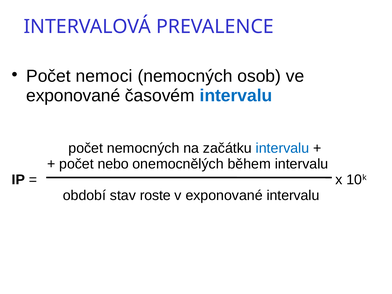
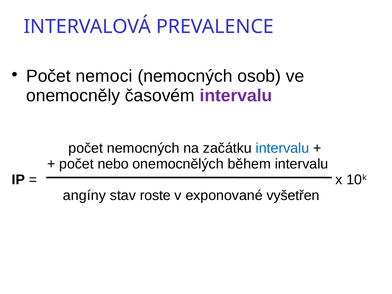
exponované at (73, 96): exponované -> onemocněly
intervalu at (236, 96) colour: blue -> purple
období: období -> angíny
exponované intervalu: intervalu -> vyšetřen
